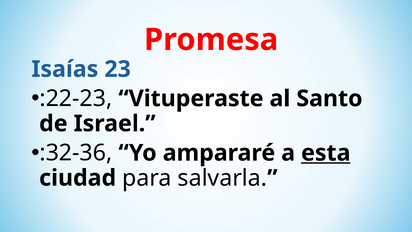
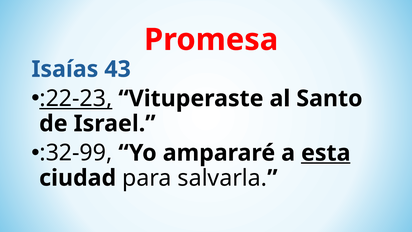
23: 23 -> 43
:22-23 underline: none -> present
:32-36: :32-36 -> :32-99
